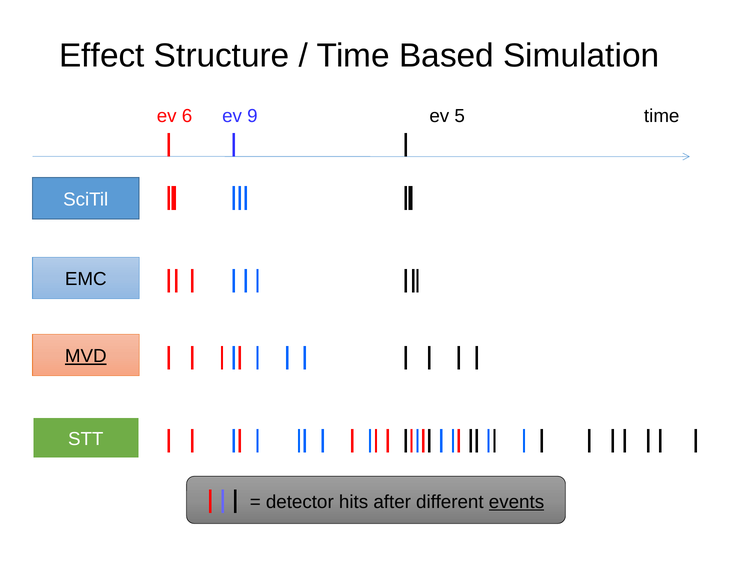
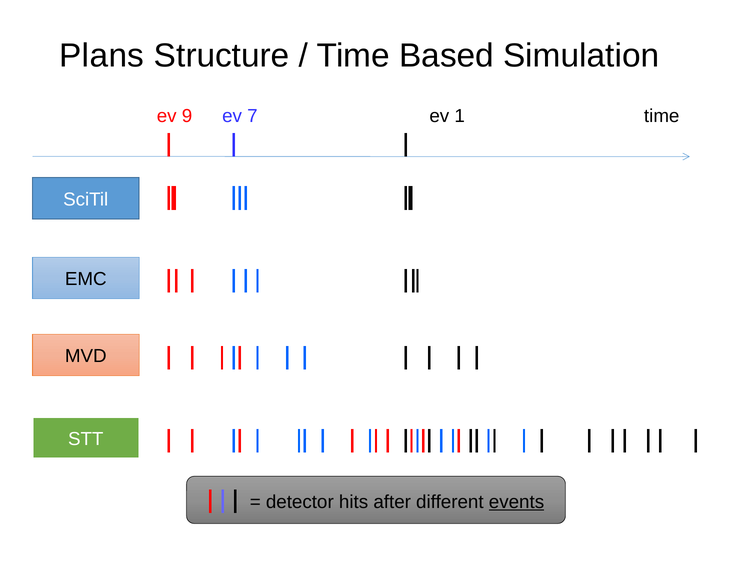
Effect: Effect -> Plans
6: 6 -> 9
9: 9 -> 7
5: 5 -> 1
MVD underline: present -> none
